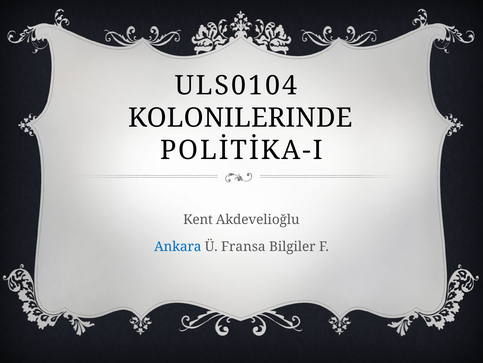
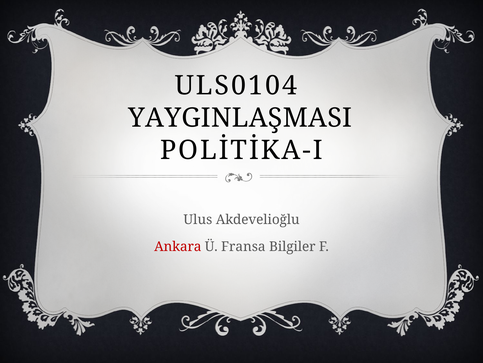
KOLONILERINDE: KOLONILERINDE -> YAYGINLAŞMASI
Kent: Kent -> Ulus
Ankara colour: blue -> red
